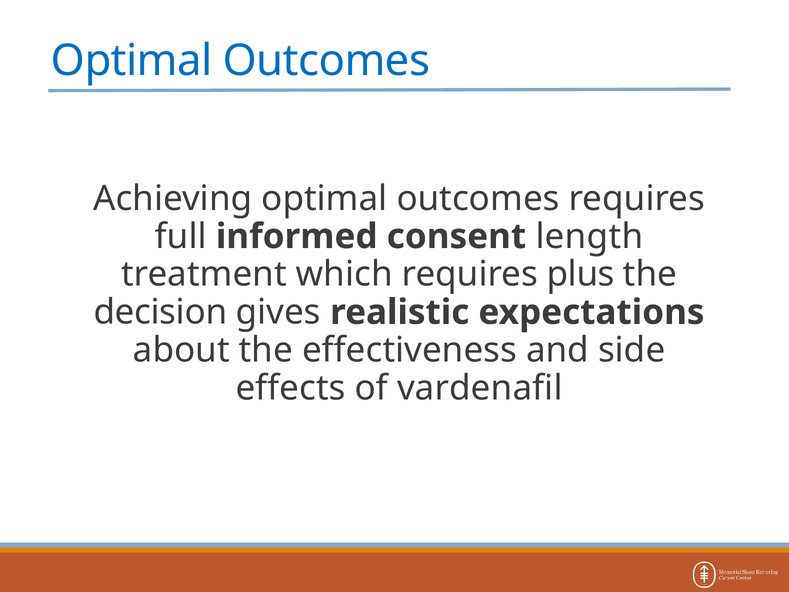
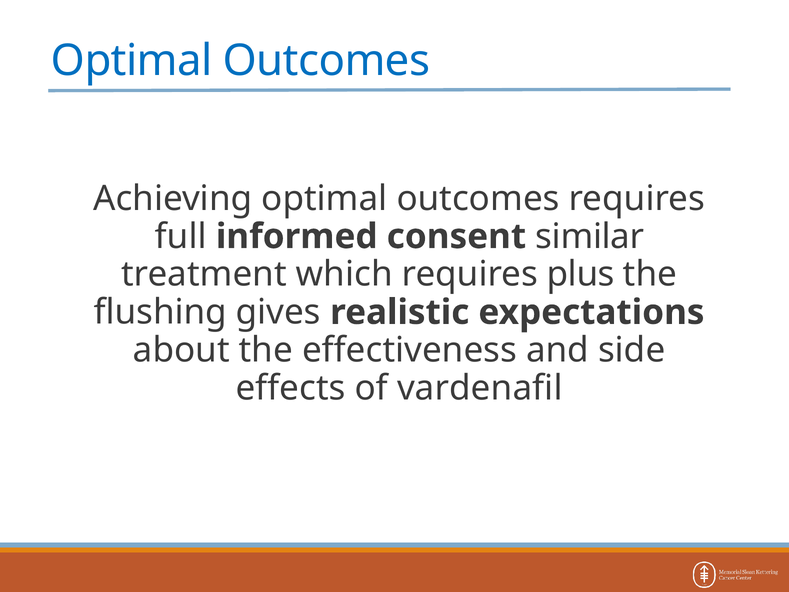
length: length -> similar
decision: decision -> flushing
